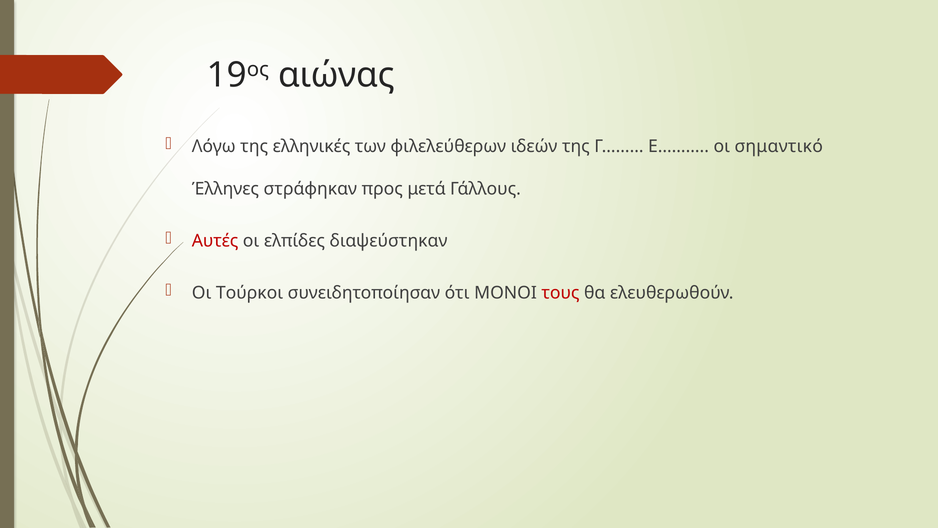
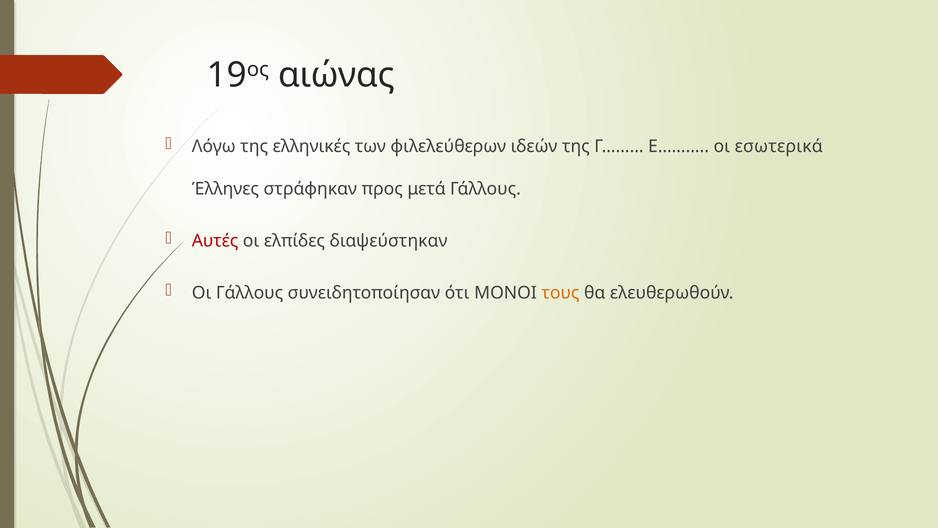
σημαντικό: σημαντικό -> εσωτερικά
Οι Τούρκοι: Τούρκοι -> Γάλλους
τους colour: red -> orange
